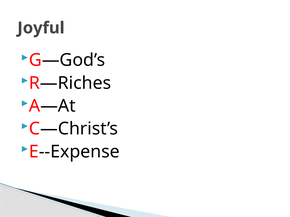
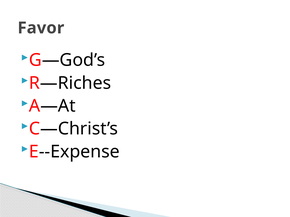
Joyful: Joyful -> Favor
